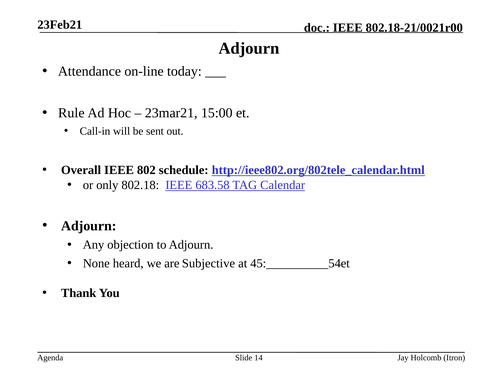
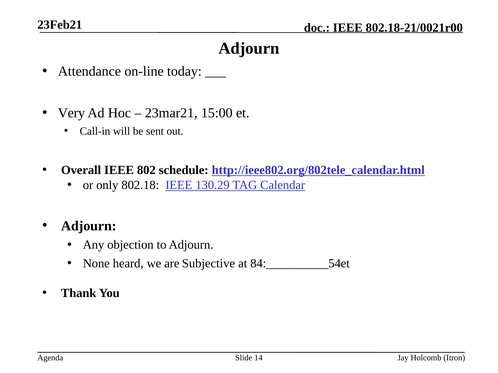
Rule: Rule -> Very
683.58: 683.58 -> 130.29
45:__________54et: 45:__________54et -> 84:__________54et
